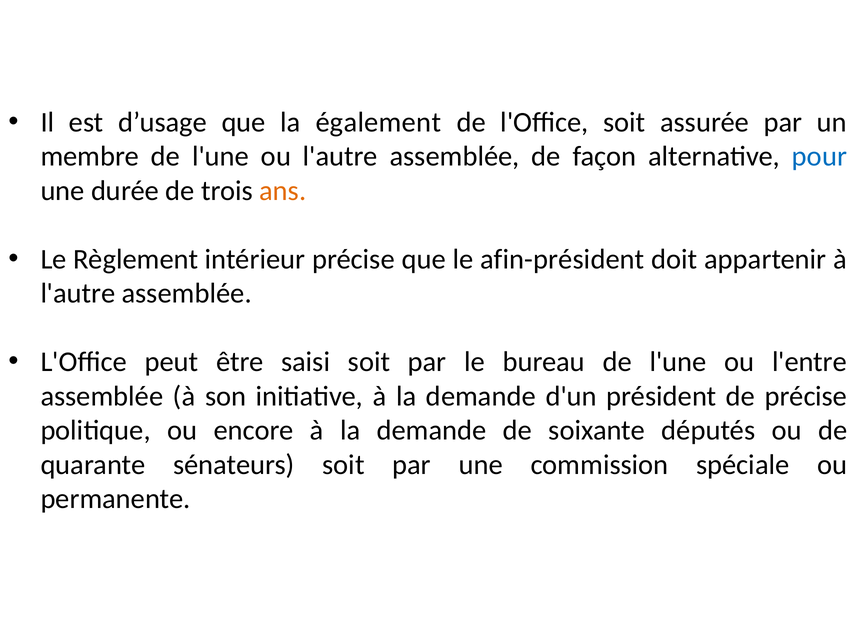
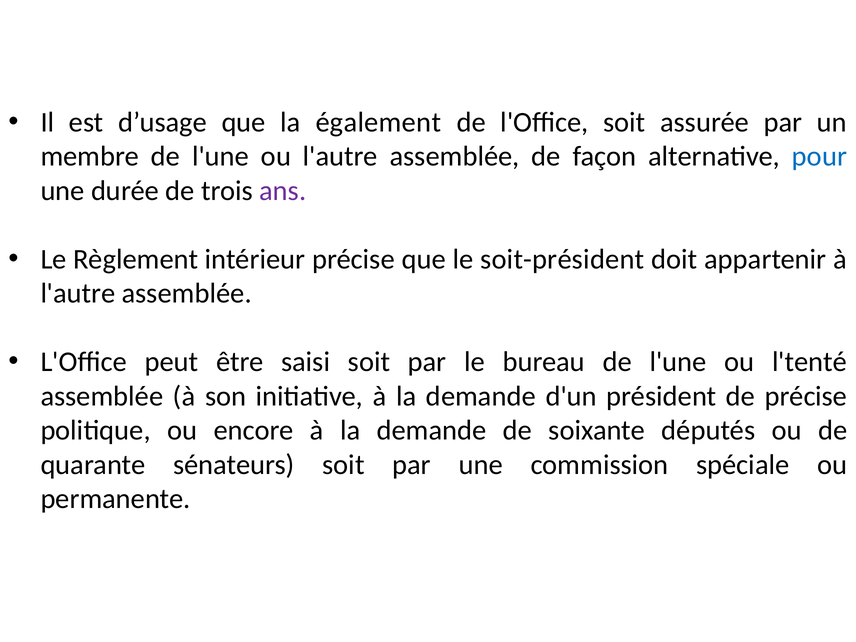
ans colour: orange -> purple
afin-président: afin-président -> soit-président
l'entre: l'entre -> l'tenté
